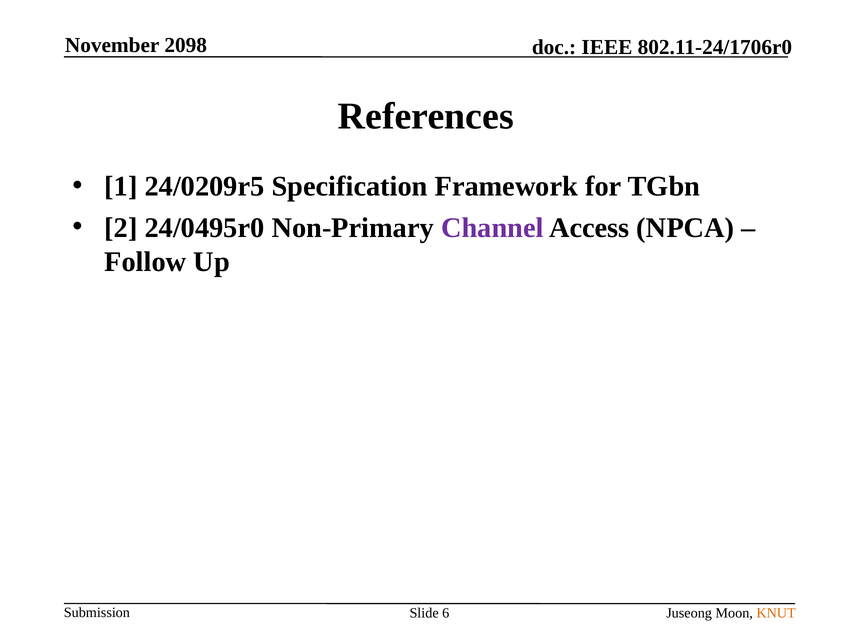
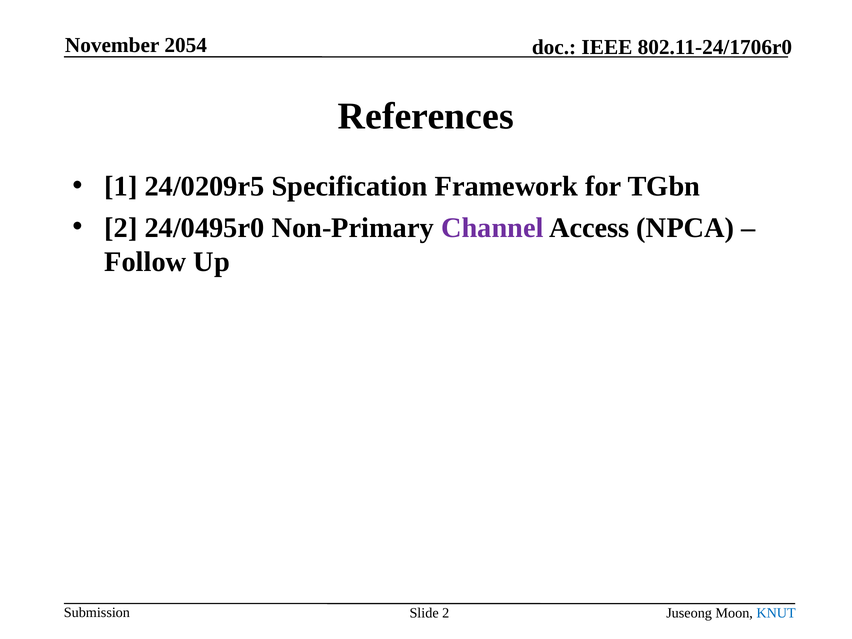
2098: 2098 -> 2054
Slide 6: 6 -> 2
KNUT colour: orange -> blue
